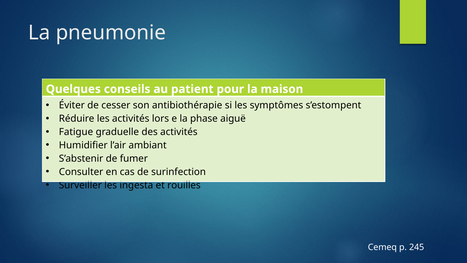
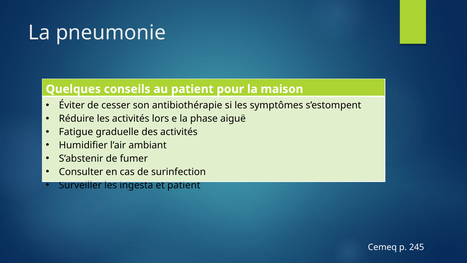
et rouilles: rouilles -> patient
